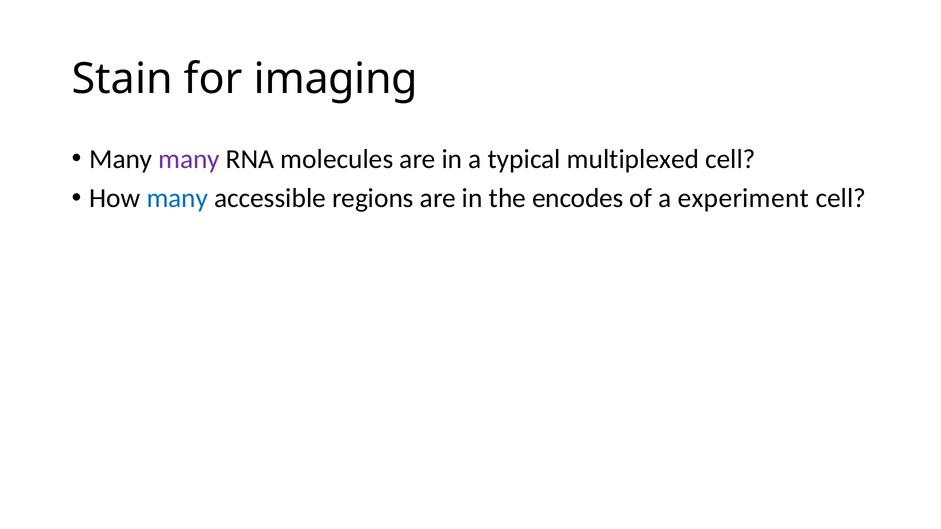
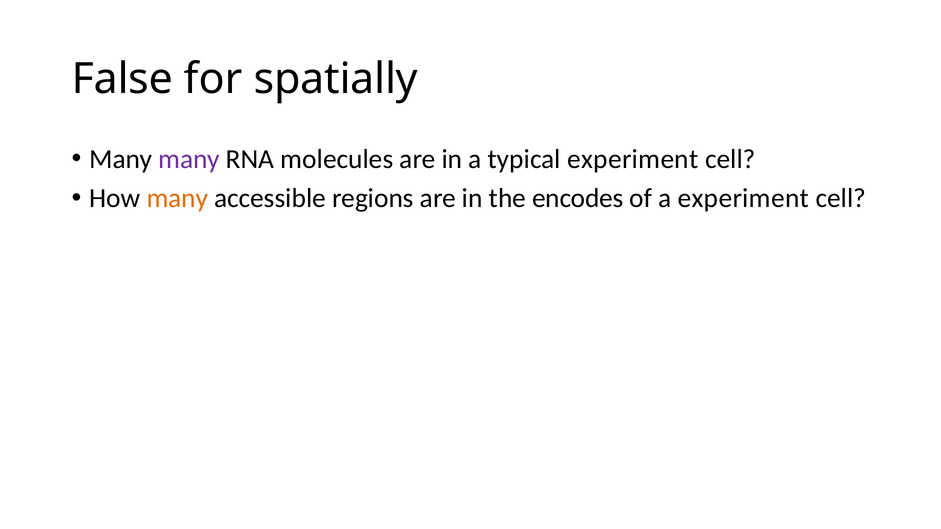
Stain: Stain -> False
imaging: imaging -> spatially
typical multiplexed: multiplexed -> experiment
many at (177, 199) colour: blue -> orange
